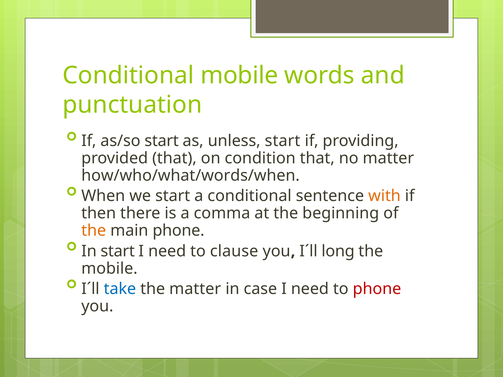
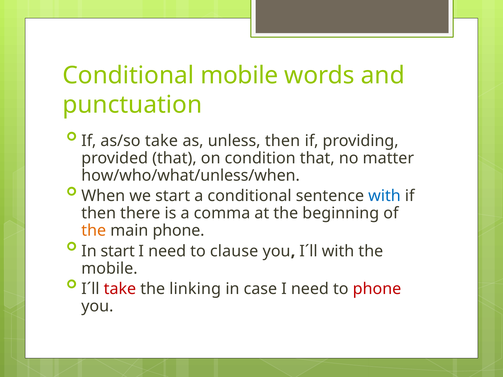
as/so start: start -> take
unless start: start -> then
how/who/what/words/when: how/who/what/words/when -> how/who/what/unless/when
with at (384, 196) colour: orange -> blue
I´ll long: long -> with
take at (120, 289) colour: blue -> red
the matter: matter -> linking
